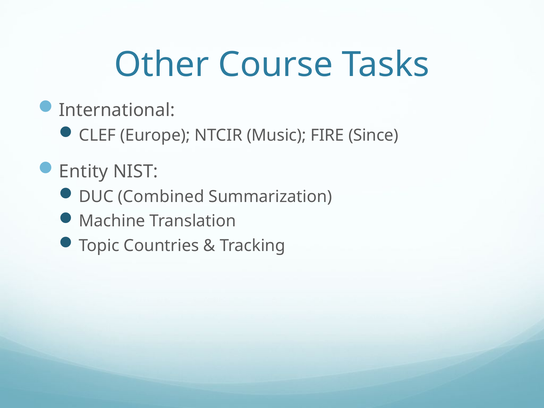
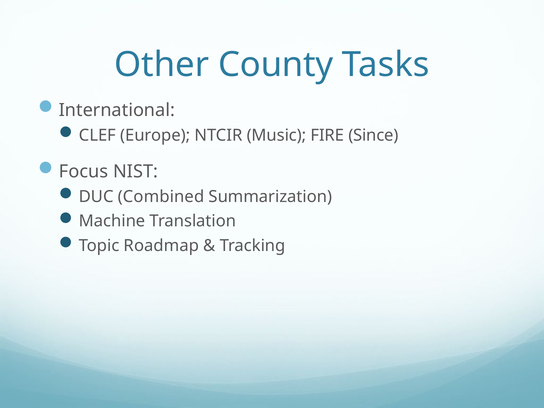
Course: Course -> County
Entity: Entity -> Focus
Countries: Countries -> Roadmap
